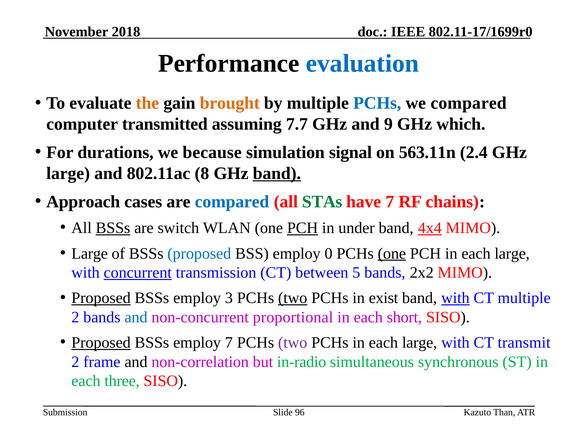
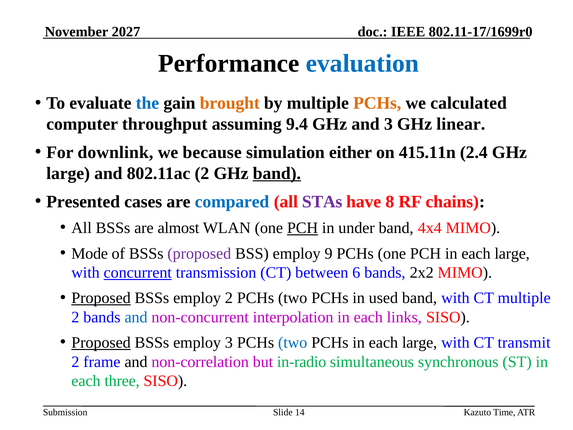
2018: 2018 -> 2027
the colour: orange -> blue
PCHs at (377, 103) colour: blue -> orange
we compared: compared -> calculated
transmitted: transmitted -> throughput
7.7: 7.7 -> 9.4
and 9: 9 -> 3
which: which -> linear
durations: durations -> downlink
signal: signal -> either
563.11n: 563.11n -> 415.11n
802.11ac 8: 8 -> 2
Approach: Approach -> Presented
STAs colour: green -> purple
have 7: 7 -> 8
BSSs at (113, 228) underline: present -> none
switch: switch -> almost
4x4 underline: present -> none
Large at (90, 253): Large -> Mode
proposed at (199, 253) colour: blue -> purple
0: 0 -> 9
one at (392, 253) underline: present -> none
5: 5 -> 6
employ 3: 3 -> 2
two at (293, 298) underline: present -> none
exist: exist -> used
with at (455, 298) underline: present -> none
proportional: proportional -> interpolation
short: short -> links
employ 7: 7 -> 3
two at (293, 342) colour: purple -> blue
96: 96 -> 14
Than: Than -> Time
